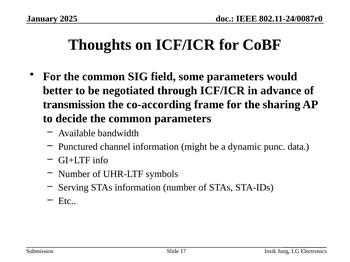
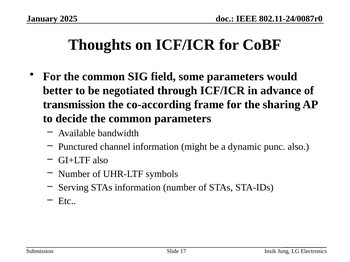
punc data: data -> also
GI+LTF info: info -> also
